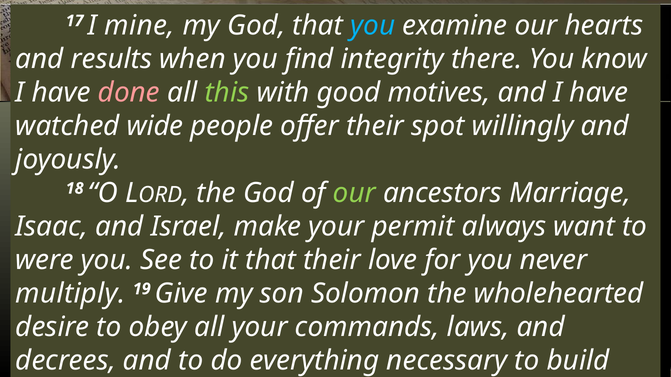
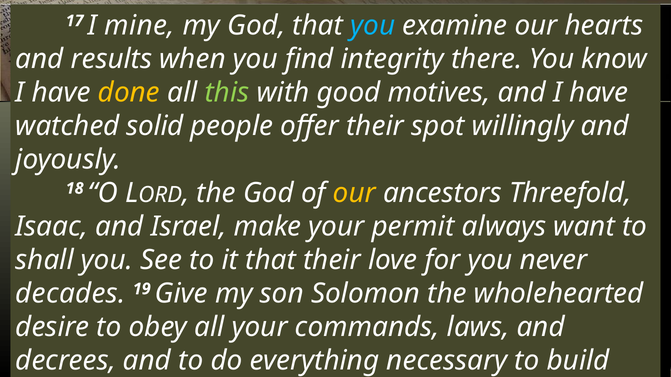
done colour: pink -> yellow
wide: wide -> solid
our at (354, 193) colour: light green -> yellow
ancestors Marriage: Marriage -> Threefold
were: were -> shall
multiply: multiply -> decades
